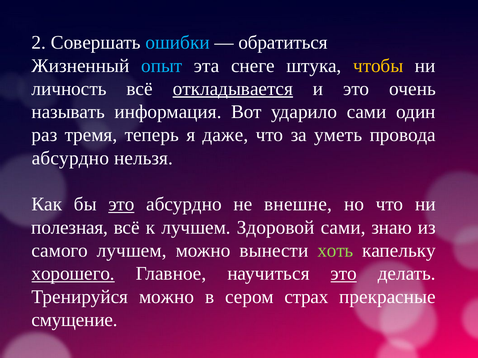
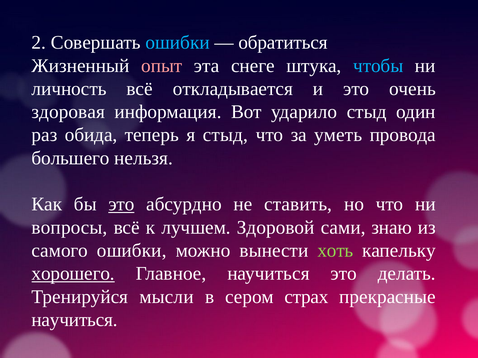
опыт colour: light blue -> pink
чтобы colour: yellow -> light blue
откладывается underline: present -> none
называть: называть -> здоровая
ударило сами: сами -> стыд
тремя: тремя -> обида
я даже: даже -> стыд
абсурдно at (70, 158): абсурдно -> большего
внешне: внешне -> ставить
полезная: полезная -> вопросы
самого лучшем: лучшем -> ошибки
это at (344, 274) underline: present -> none
Тренируйся можно: можно -> мысли
смущение at (75, 320): смущение -> научиться
